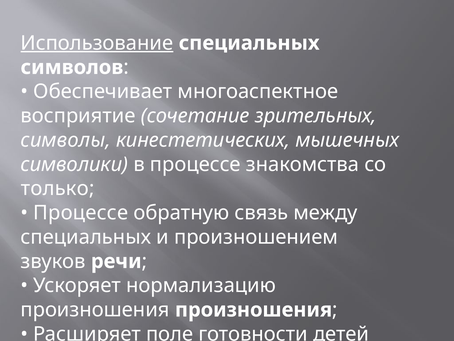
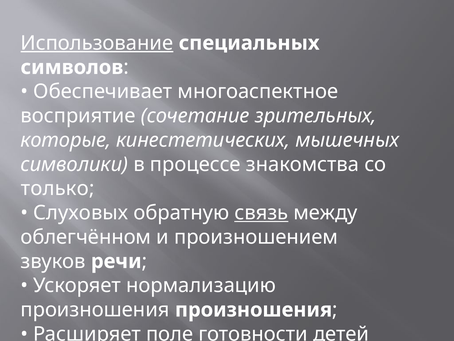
символы: символы -> которые
Процессе at (81, 213): Процессе -> Слуховых
связь underline: none -> present
специальных at (86, 237): специальных -> облегчённом
